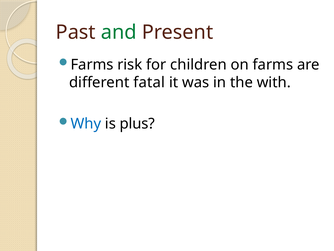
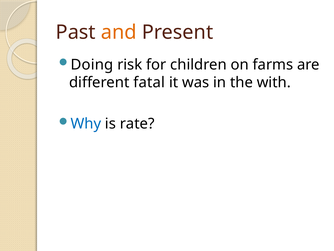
and colour: green -> orange
Farms at (92, 64): Farms -> Doing
plus: plus -> rate
